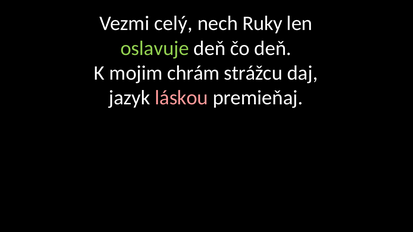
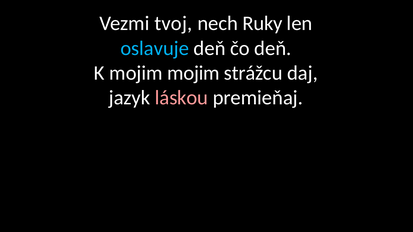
celý: celý -> tvoj
oslavuje colour: light green -> light blue
mojim chrám: chrám -> mojim
